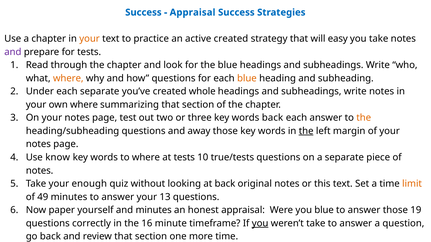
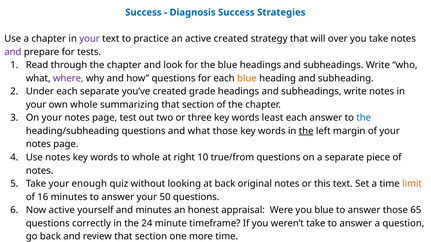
Appraisal at (193, 12): Appraisal -> Diagnosis
your at (90, 39) colour: orange -> purple
easy: easy -> over
where at (68, 78) colour: orange -> purple
whole: whole -> grade
own where: where -> whole
words back: back -> least
the at (364, 118) colour: orange -> blue
and away: away -> what
Use know: know -> notes
to where: where -> whole
at tests: tests -> right
true/tests: true/tests -> true/from
49: 49 -> 16
13: 13 -> 50
Now paper: paper -> active
19: 19 -> 65
16: 16 -> 24
you at (260, 224) underline: present -> none
